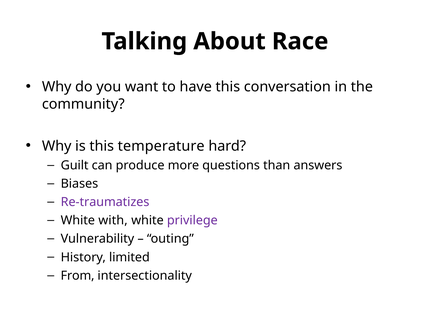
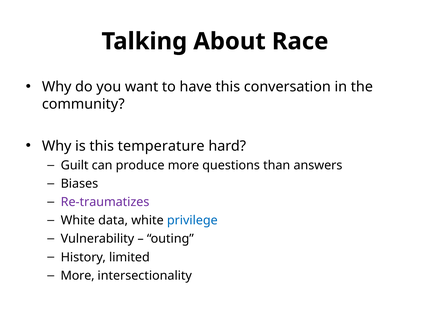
with: with -> data
privilege colour: purple -> blue
From at (78, 276): From -> More
